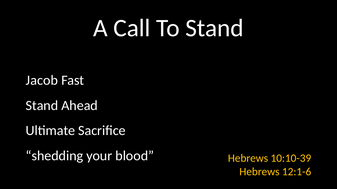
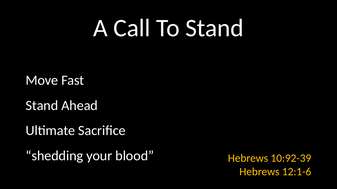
Jacob: Jacob -> Move
10:10-39: 10:10-39 -> 10:92-39
